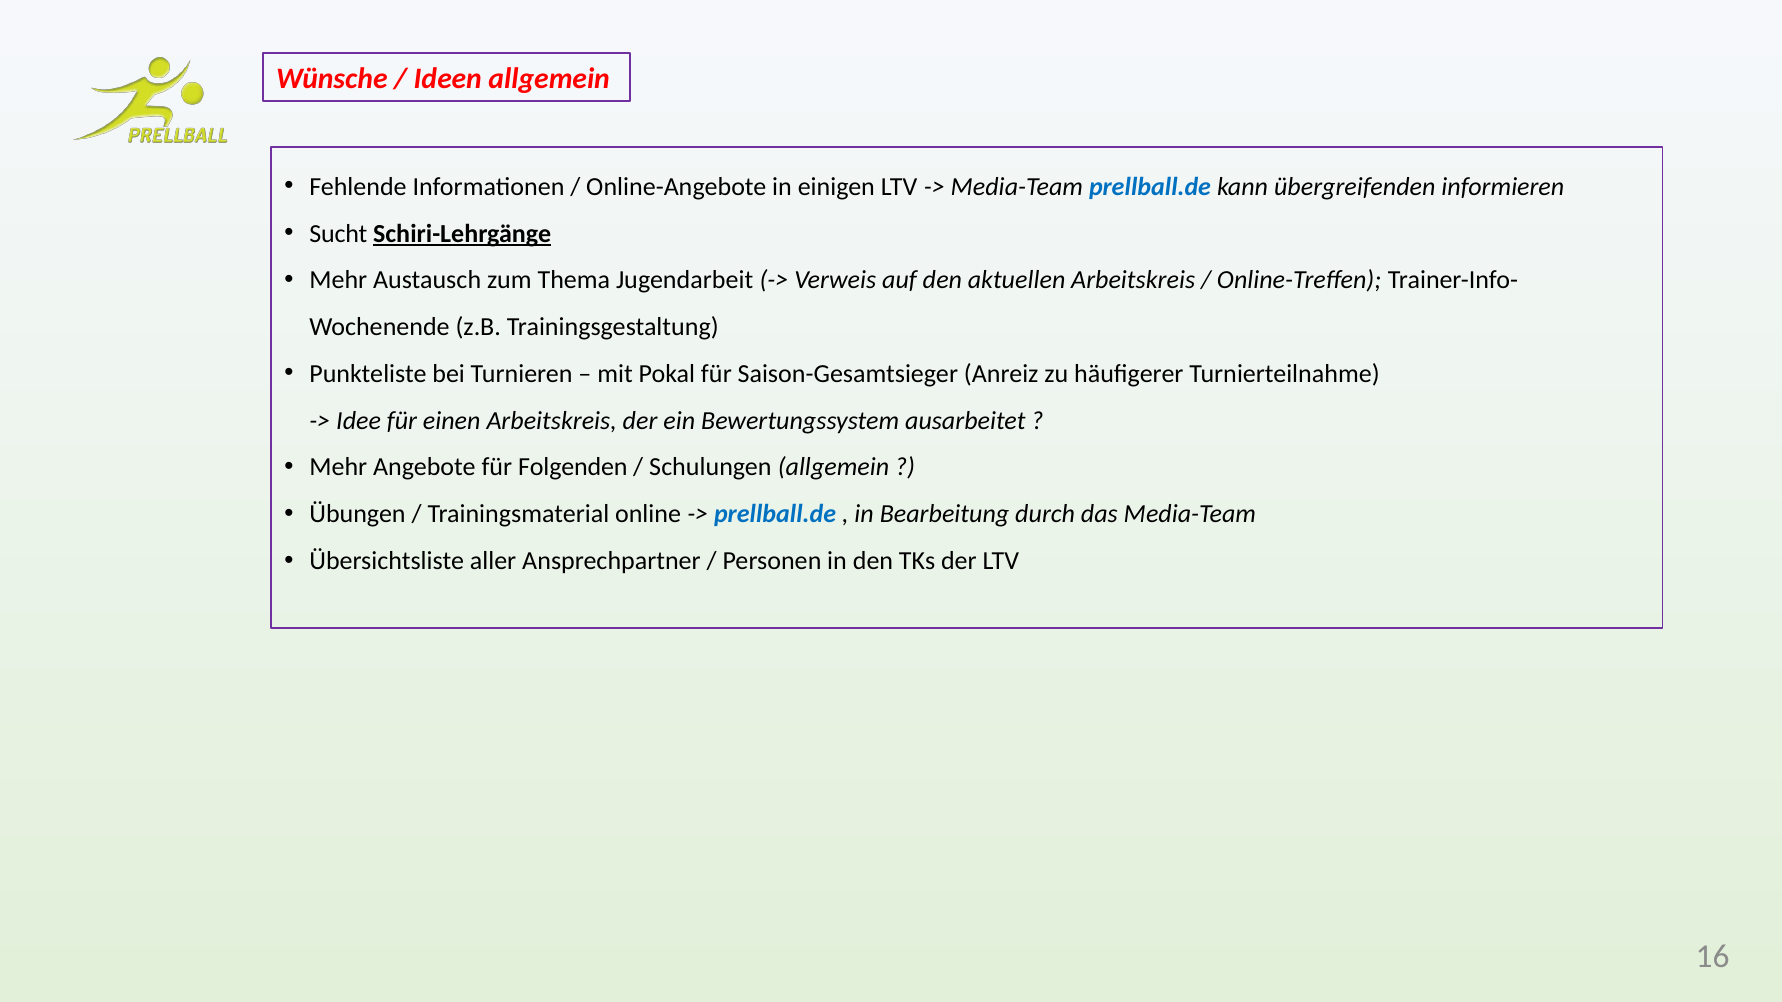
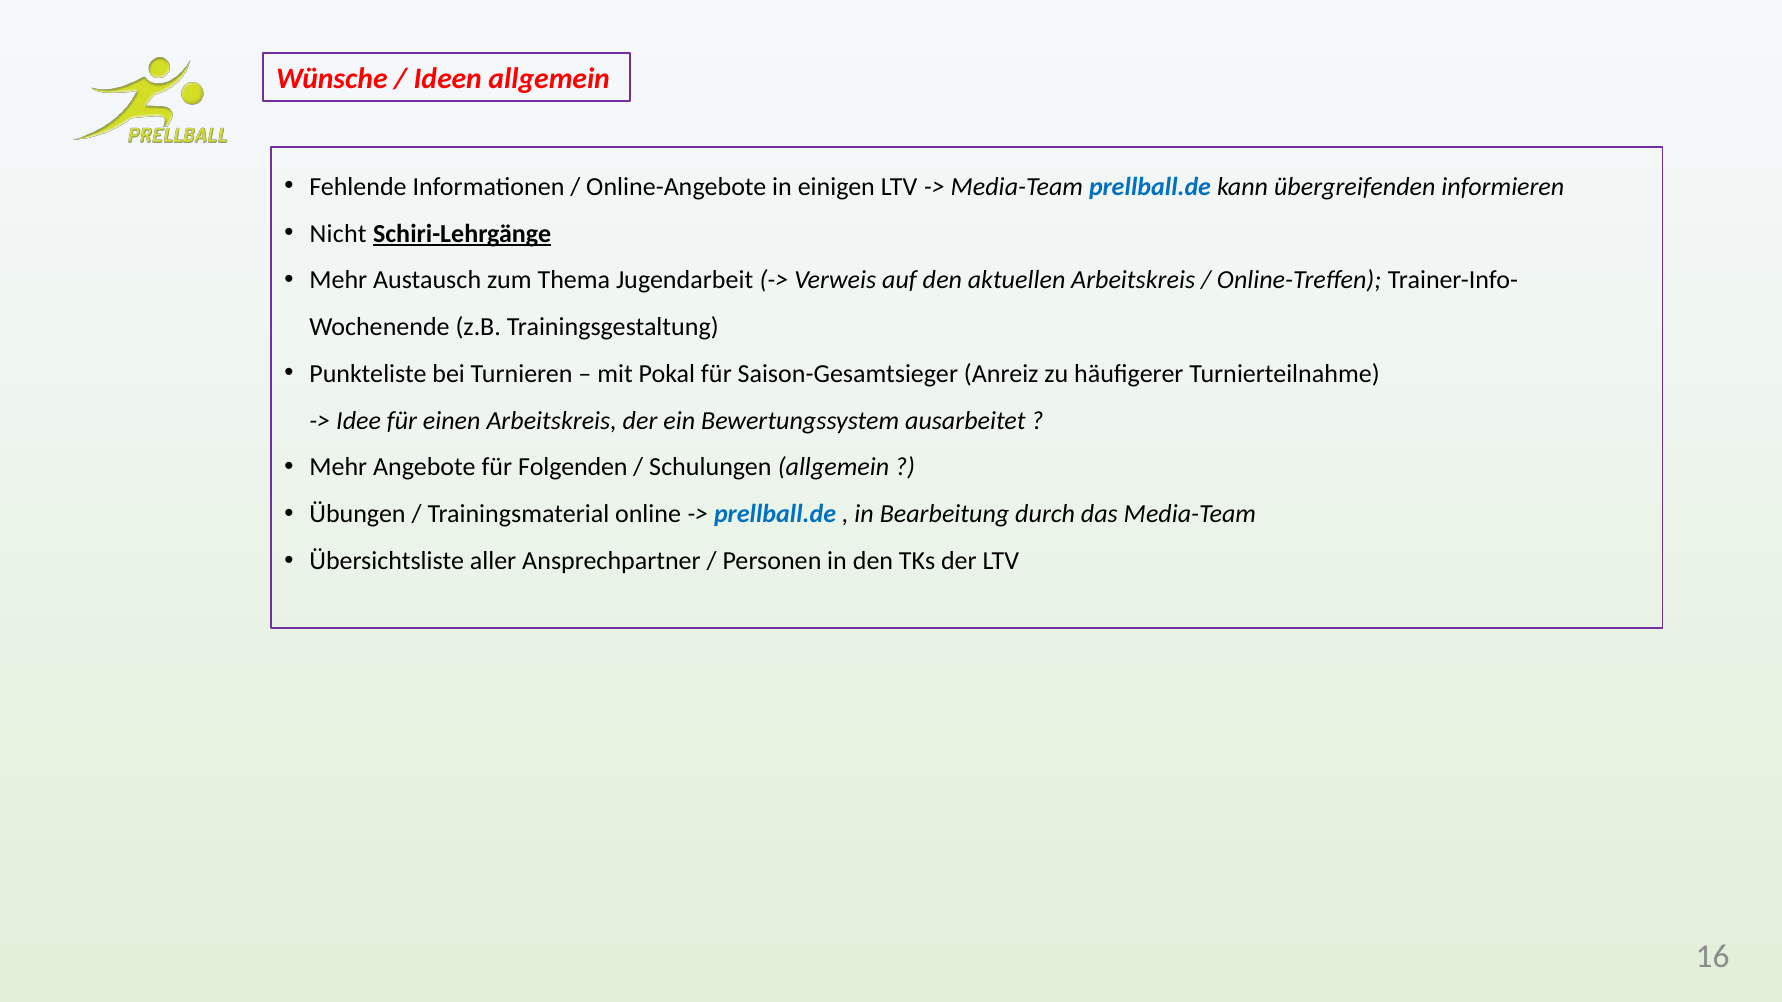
Sucht: Sucht -> Nicht
